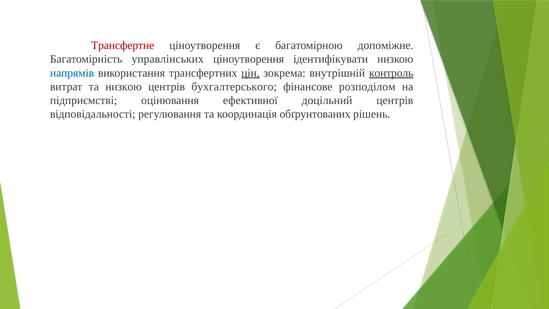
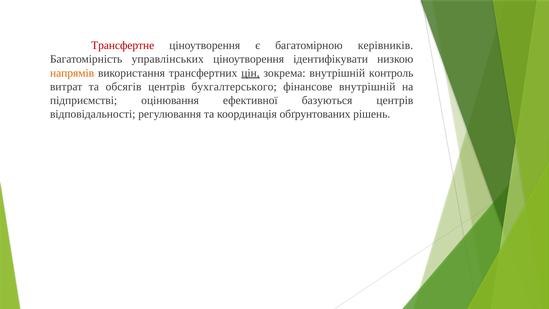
допоміжне: допоміжне -> керівників
напрямів colour: blue -> orange
контроль underline: present -> none
та низкою: низкою -> обсягів
фінансове розподілом: розподілом -> внутрішній
доцільний: доцільний -> базуються
